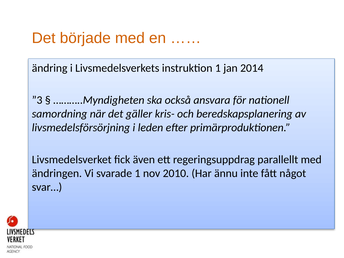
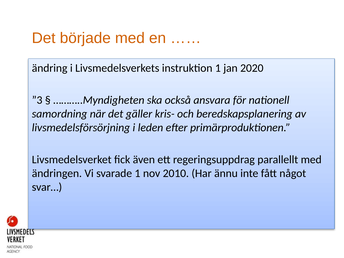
2014: 2014 -> 2020
